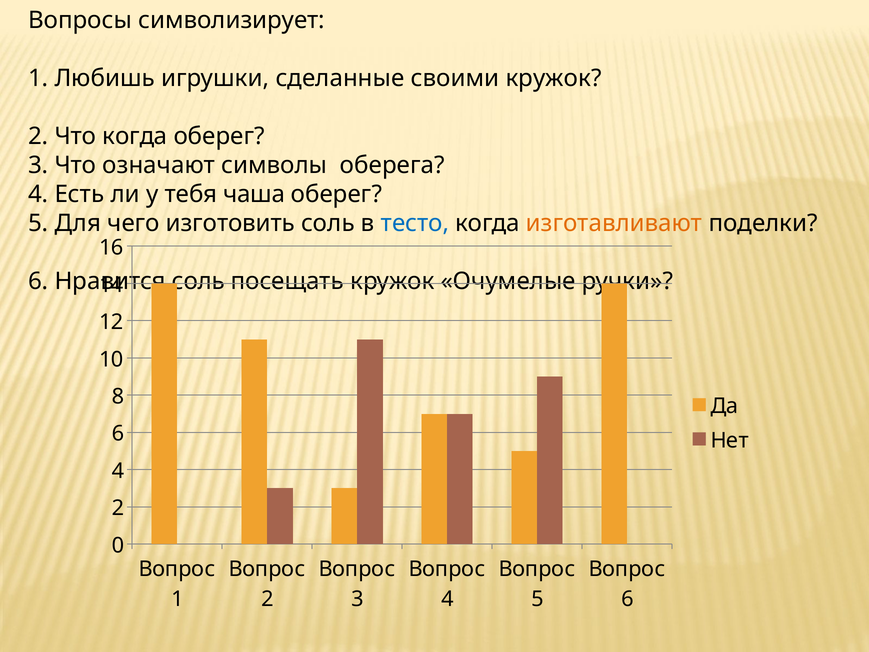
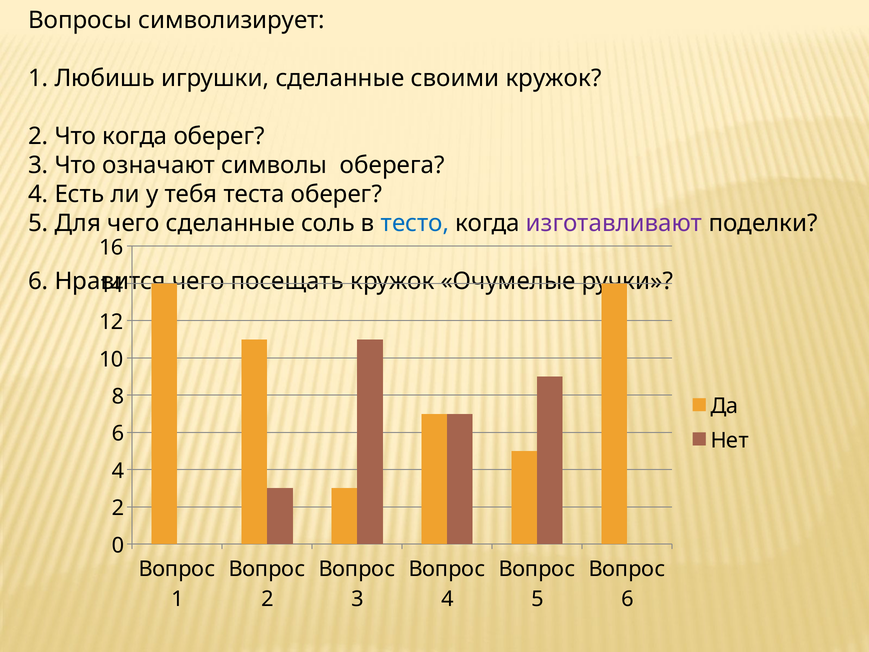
чаша: чаша -> теста
чего изготовить: изготовить -> сделанные
изготавливают colour: orange -> purple
соль at (198, 281): соль -> чего
